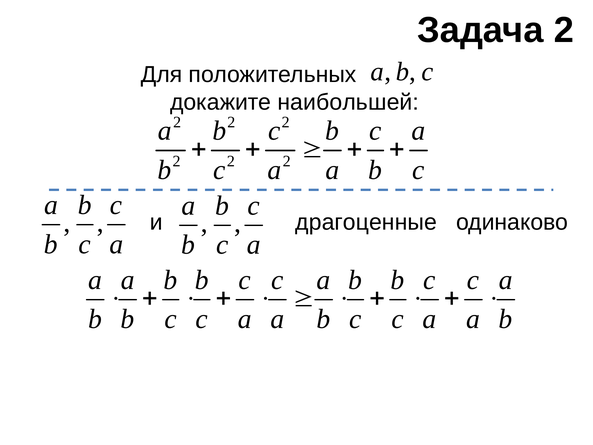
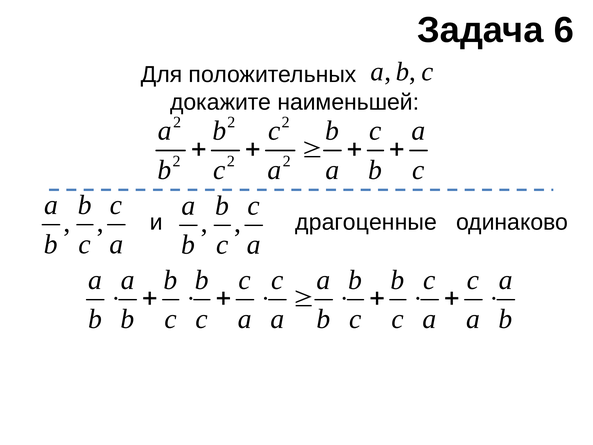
Задача 2: 2 -> 6
наибольшей: наибольшей -> наименьшей
